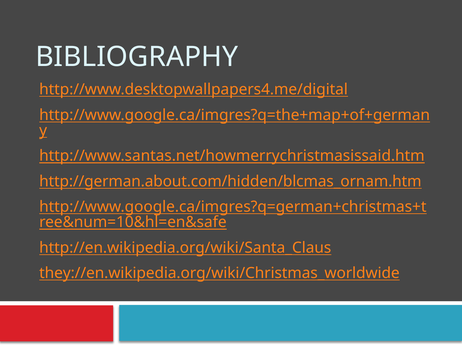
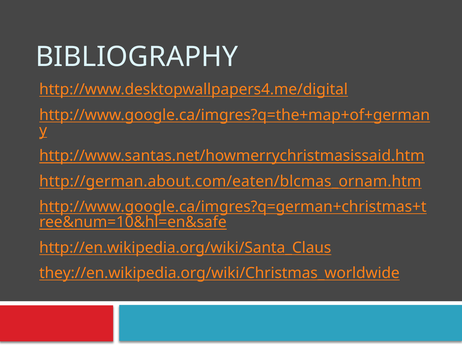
http://german.about.com/hidden/blcmas_ornam.htm: http://german.about.com/hidden/blcmas_ornam.htm -> http://german.about.com/eaten/blcmas_ornam.htm
